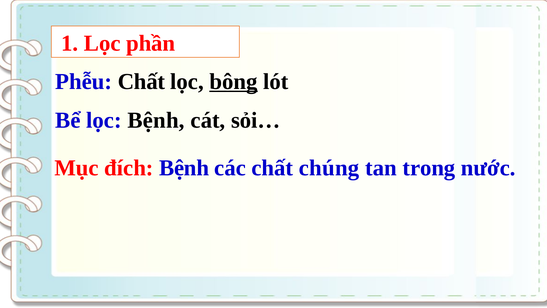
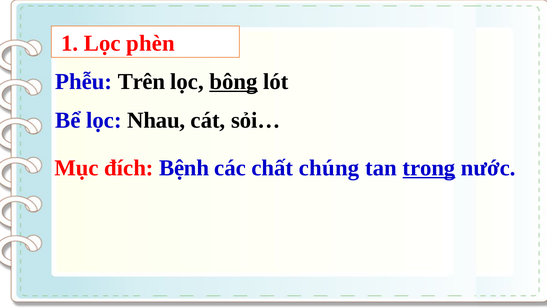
phần: phần -> phèn
Phễu Chất: Chất -> Trên
lọc Bệnh: Bệnh -> Nhau
trong underline: none -> present
